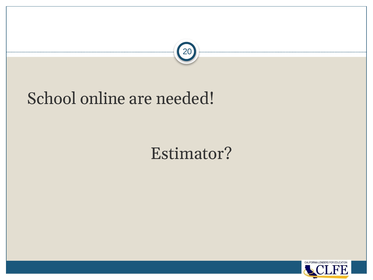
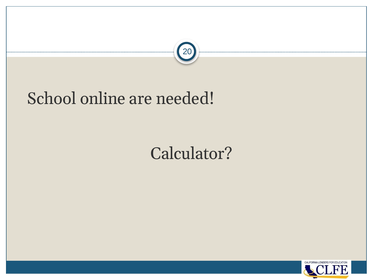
Estimator: Estimator -> Calculator
